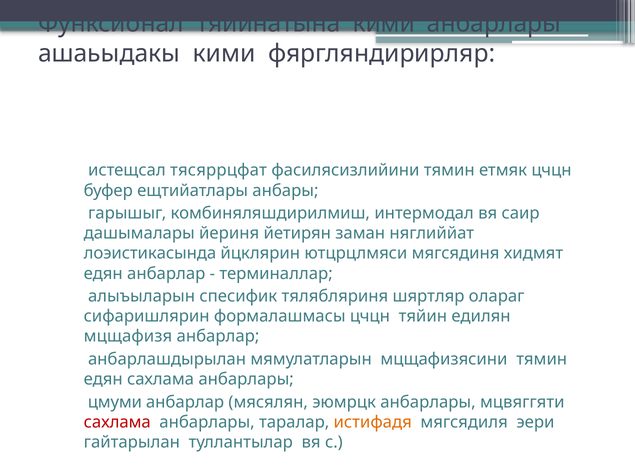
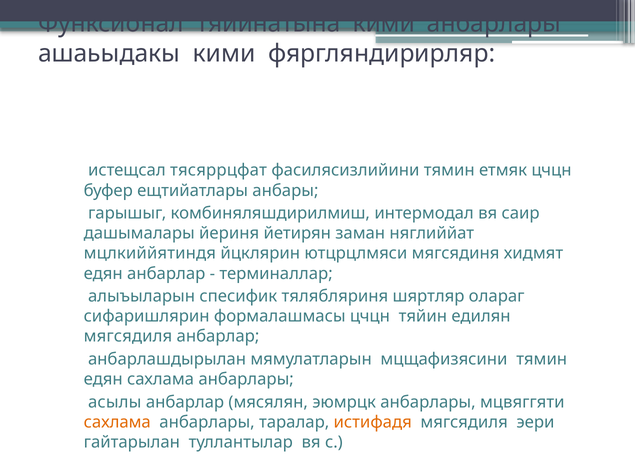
лоэистикасында: лоэистикасында -> мцлкиййятиндя
мцщафизя at (128, 337): мцщафизя -> мягсядиля
цмуми: цмуми -> асылы
сахлама at (117, 422) colour: red -> orange
